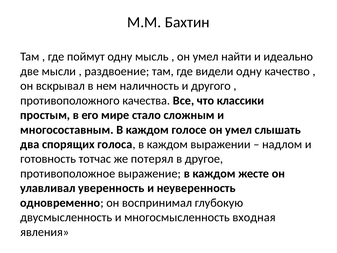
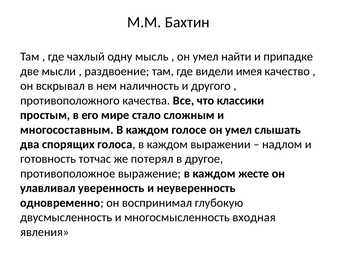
поймут: поймут -> чахлый
идеально: идеально -> припадке
видели одну: одну -> имея
